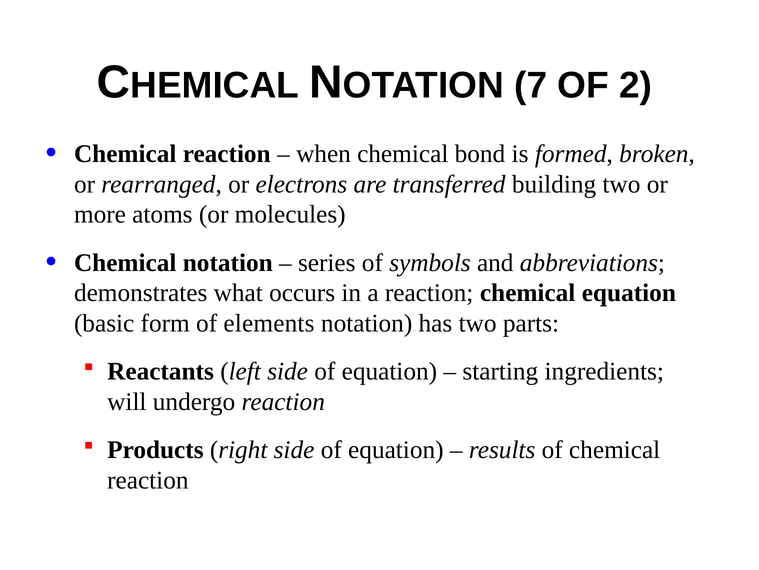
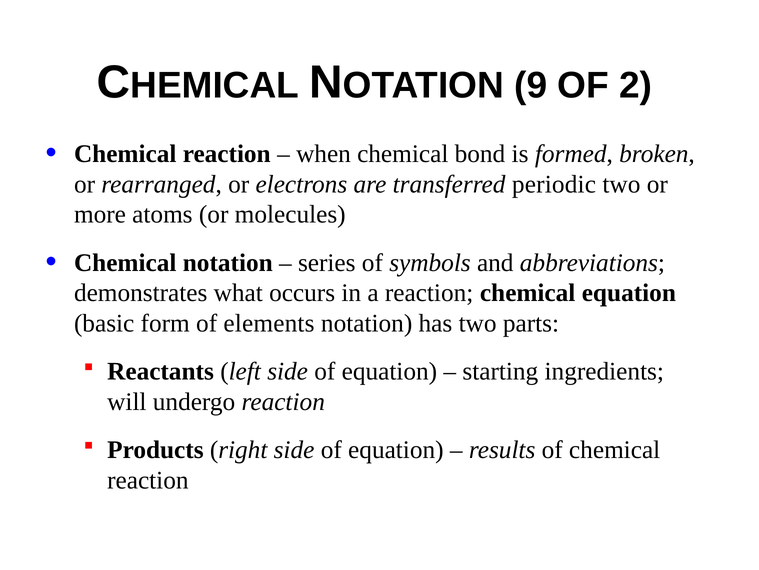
7: 7 -> 9
building: building -> periodic
